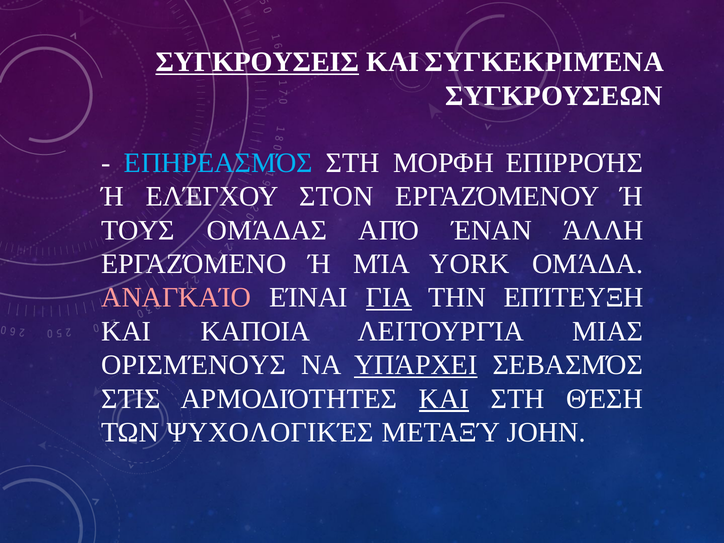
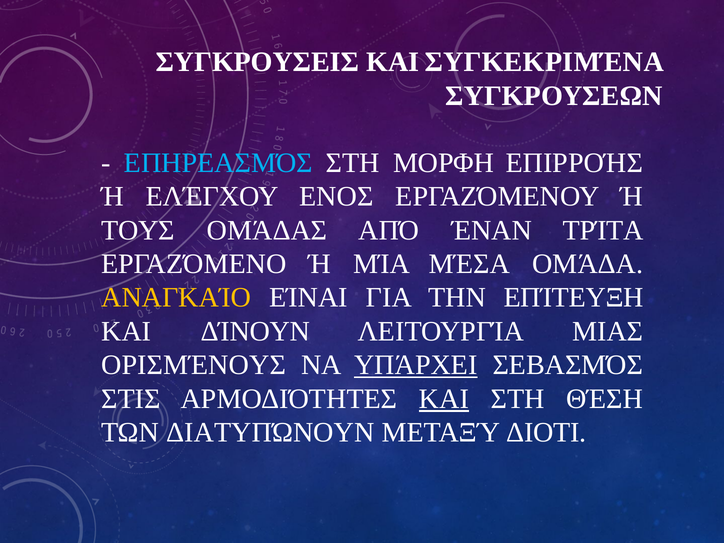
ΣΥΓΚΡΟΥΣΕΙΣ underline: present -> none
ΣΤΟΝ: ΣΤΟΝ -> ΕΝΟΣ
ΆΛΛΗ: ΆΛΛΗ -> ΤΡΊΤΑ
YORK: YORK -> ΜΈΣΑ
ΑΝΑΓΚΑΊΟ colour: pink -> yellow
ΓΙΑ underline: present -> none
ΚΑΠΟΙΑ: ΚΑΠΟΙΑ -> ΔΊΝΟΥΝ
ΨΥΧΟΛΟΓΙΚΈΣ: ΨΥΧΟΛΟΓΙΚΈΣ -> ΔΙΑΤΥΠΏΝΟΥΝ
JOHN: JOHN -> ΔΙΟΤΙ
